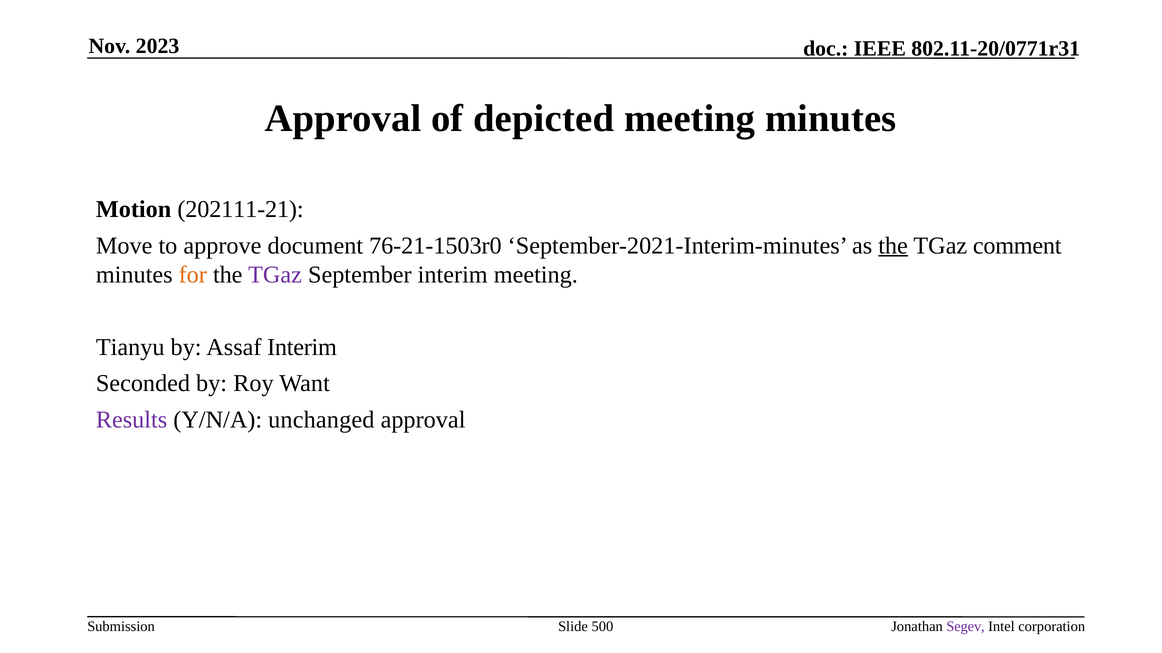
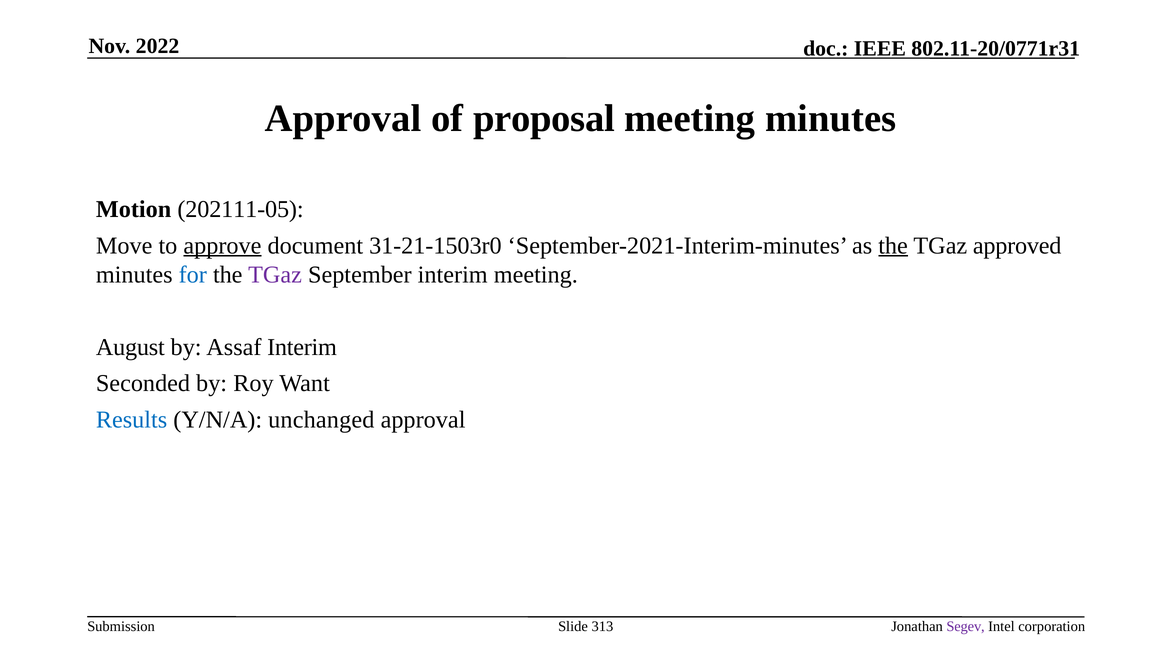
2023: 2023 -> 2022
depicted: depicted -> proposal
202111-21: 202111-21 -> 202111-05
approve underline: none -> present
76-21-1503r0: 76-21-1503r0 -> 31-21-1503r0
comment: comment -> approved
for colour: orange -> blue
Tianyu: Tianyu -> August
Results colour: purple -> blue
500: 500 -> 313
